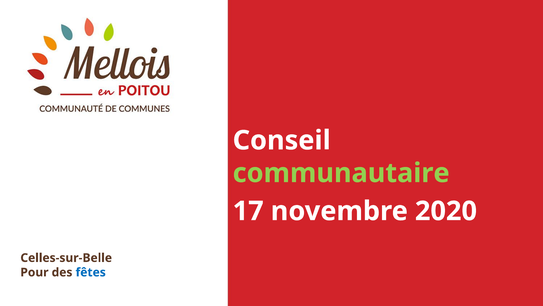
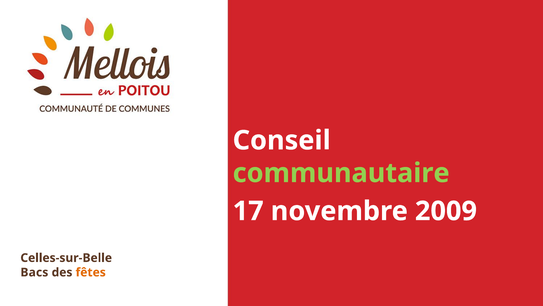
2020: 2020 -> 2009
Pour: Pour -> Bacs
fêtes colour: blue -> orange
